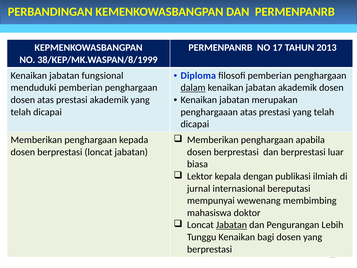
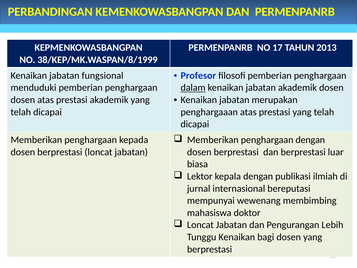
Diploma: Diploma -> Profesor
penghargaan apabila: apabila -> dengan
Jabatan at (231, 225) underline: present -> none
